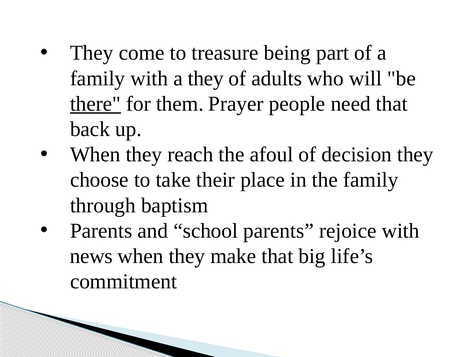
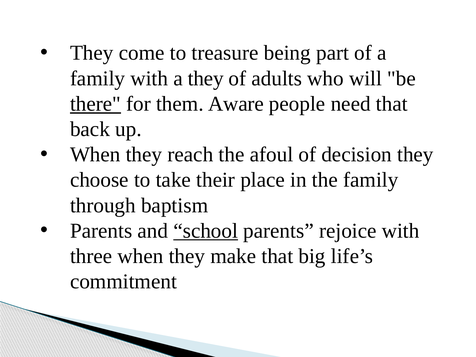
Prayer: Prayer -> Aware
school underline: none -> present
news: news -> three
